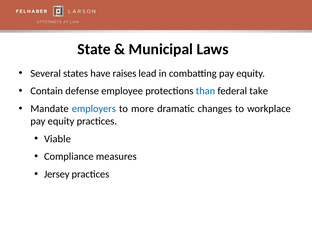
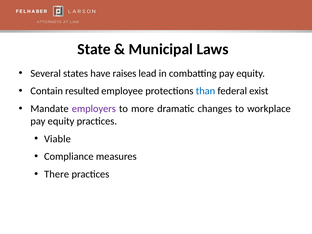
defense: defense -> resulted
take: take -> exist
employers colour: blue -> purple
Jersey: Jersey -> There
